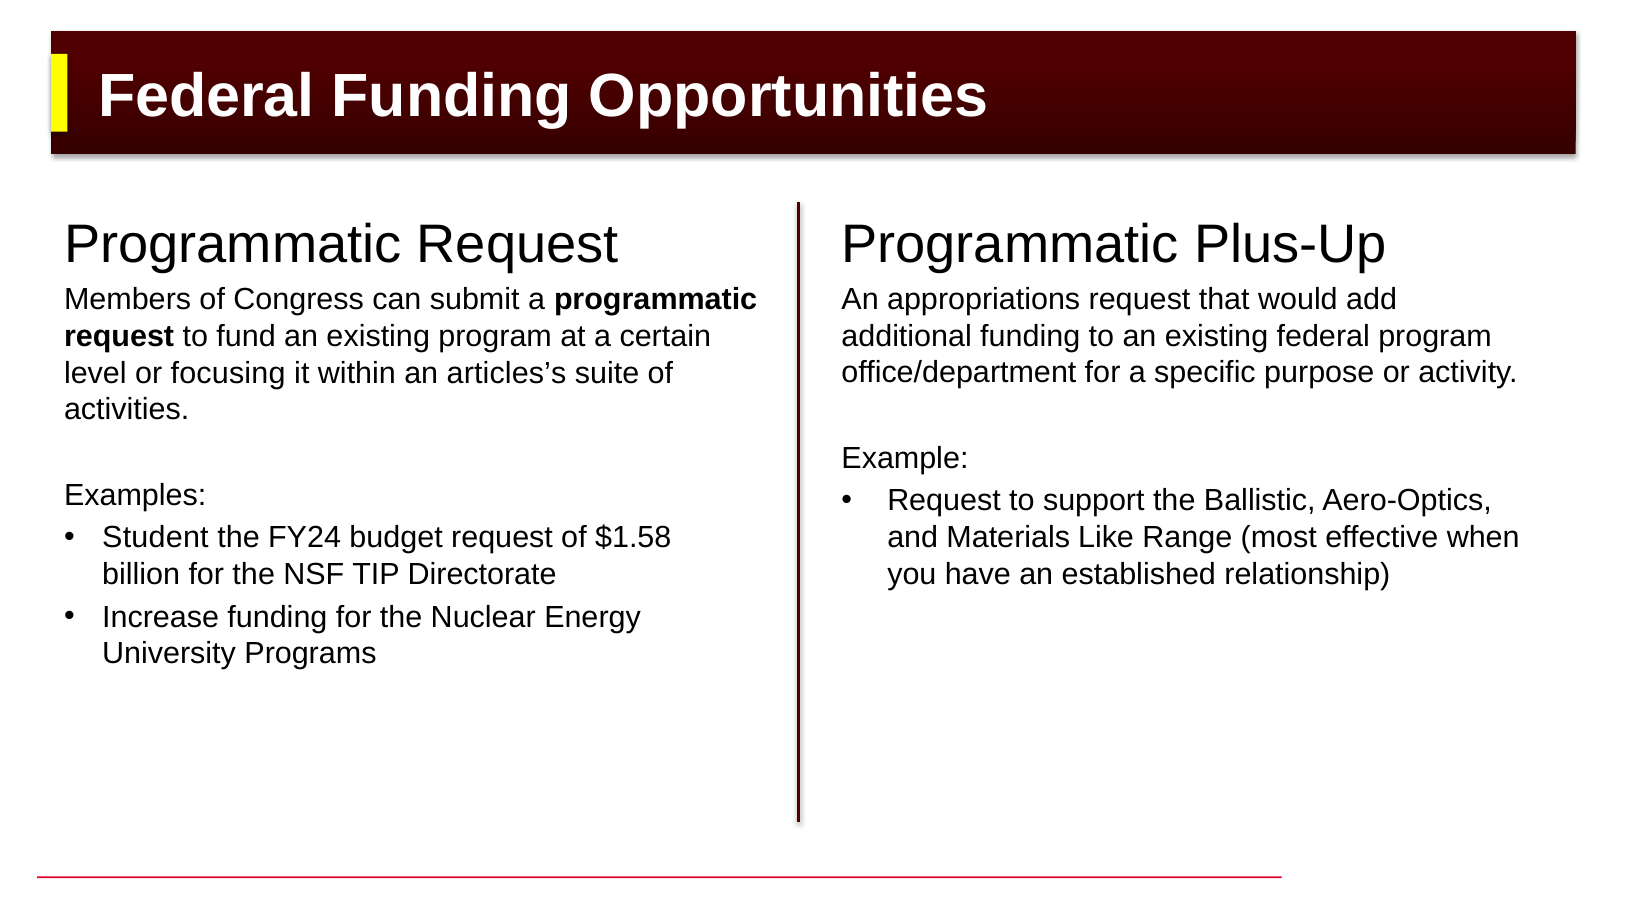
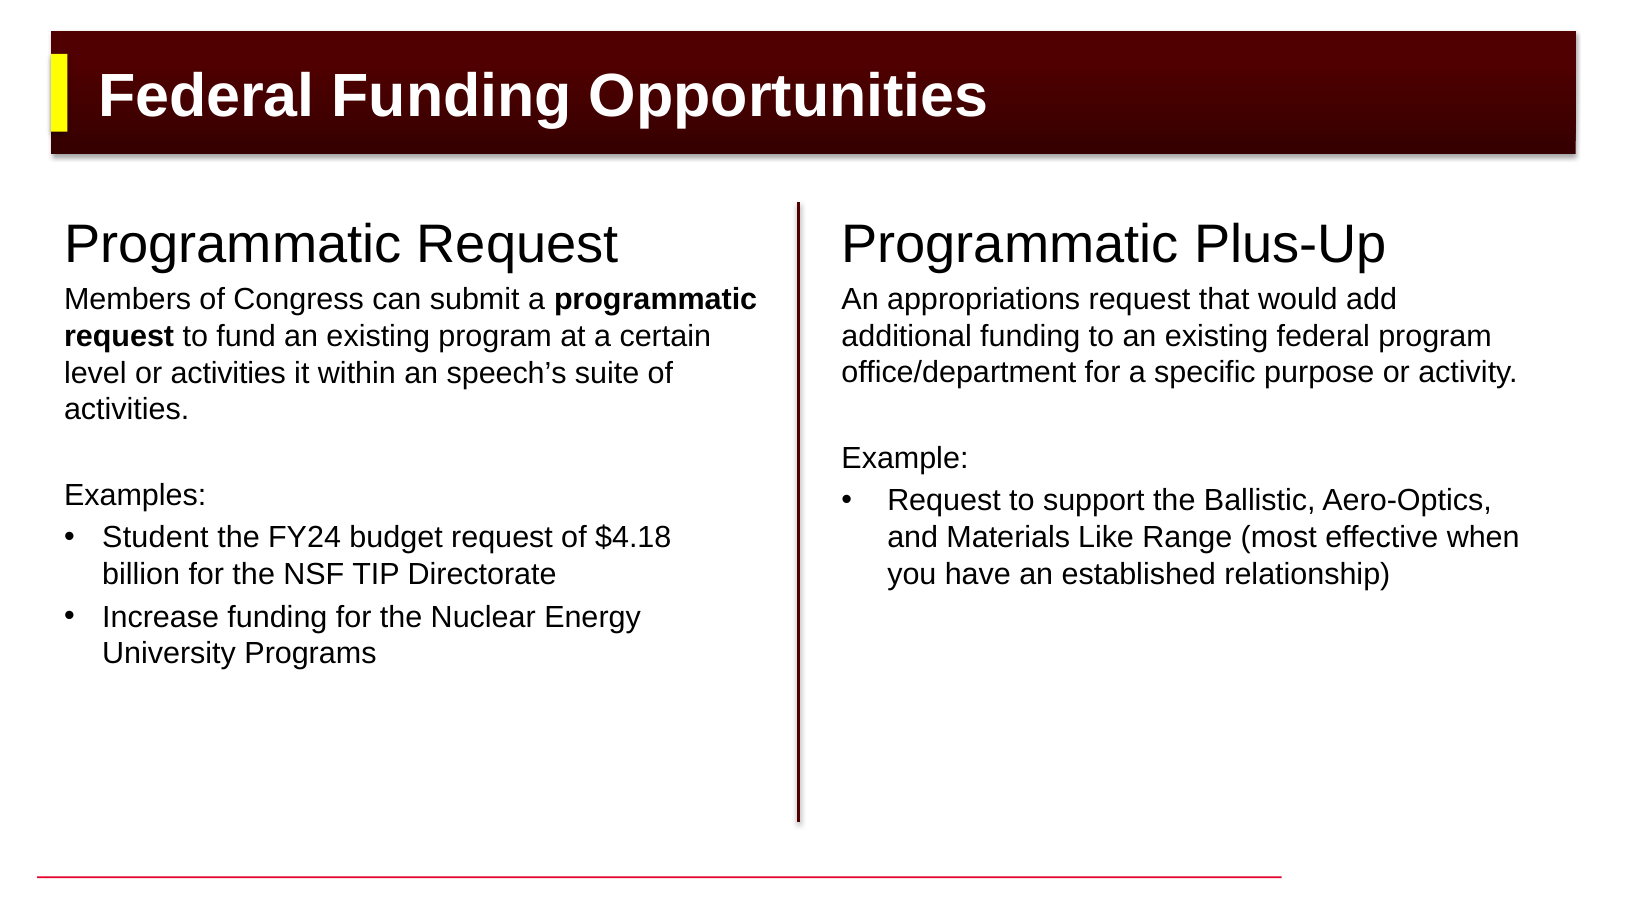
or focusing: focusing -> activities
articles’s: articles’s -> speech’s
$1.58: $1.58 -> $4.18
